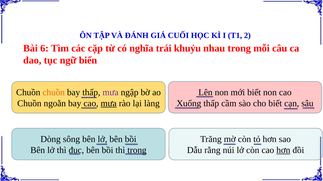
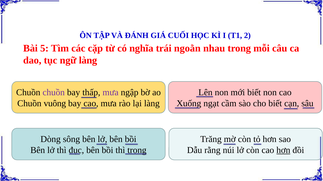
6: 6 -> 5
khuỷu: khuỷu -> ngoằn
ngữ biển: biển -> làng
chuồn at (54, 93) colour: orange -> purple
ngoằn: ngoằn -> vuông
mưa at (109, 104) underline: present -> none
thấp at (211, 104): thấp -> ngạt
